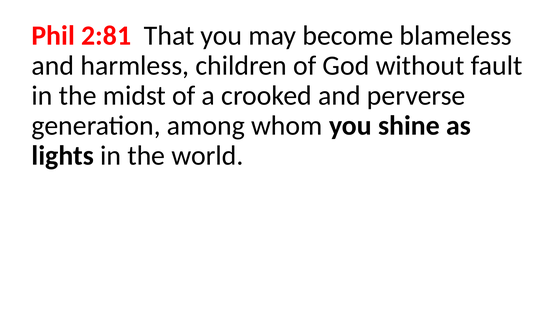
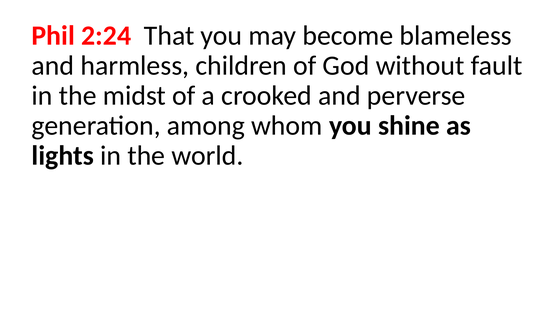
2:81: 2:81 -> 2:24
